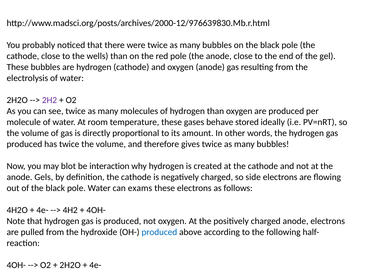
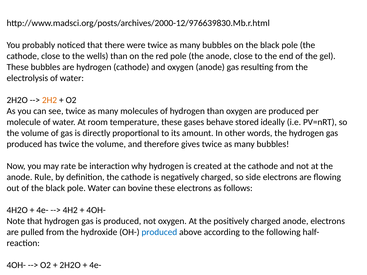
2H2 colour: purple -> orange
blot: blot -> rate
Gels: Gels -> Rule
exams: exams -> bovine
